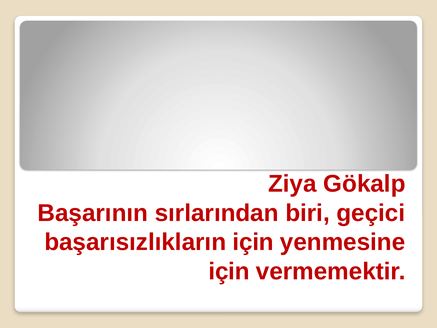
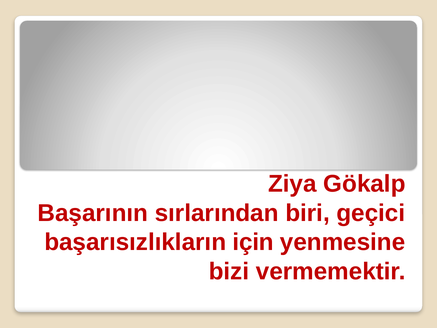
için at (229, 271): için -> bizi
